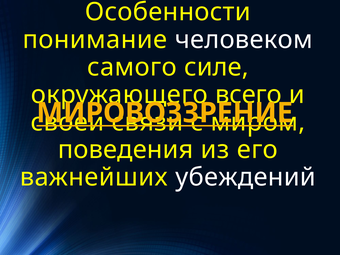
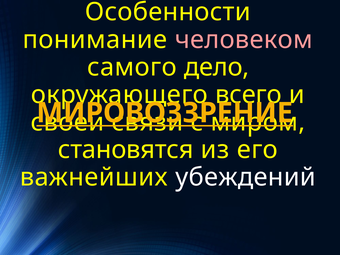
человеком colour: white -> pink
силе: силе -> дело
поведения: поведения -> становятся
